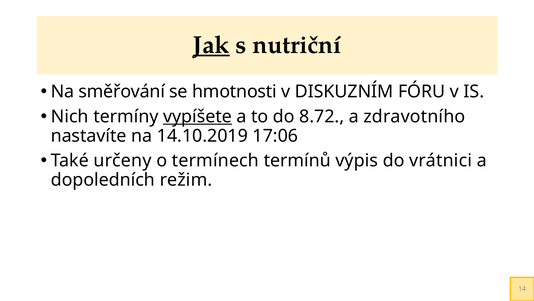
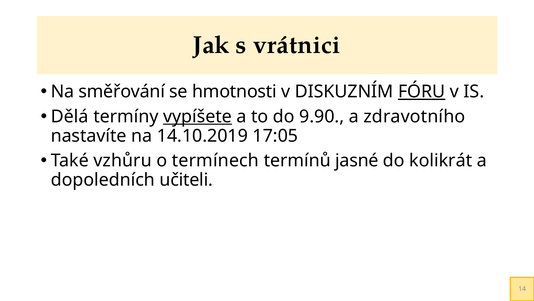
Jak underline: present -> none
nutriční: nutriční -> vrátnici
FÓRU underline: none -> present
Nich: Nich -> Dělá
8.72: 8.72 -> 9.90
17:06: 17:06 -> 17:05
určeny: určeny -> vzhůru
výpis: výpis -> jasné
vrátnici: vrátnici -> kolikrát
režim: režim -> učiteli
